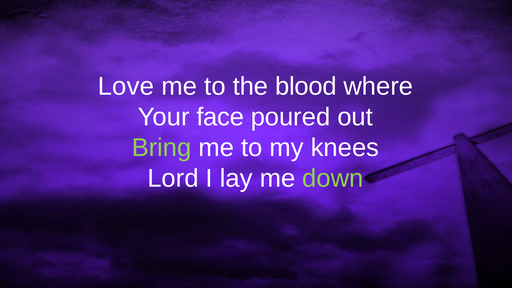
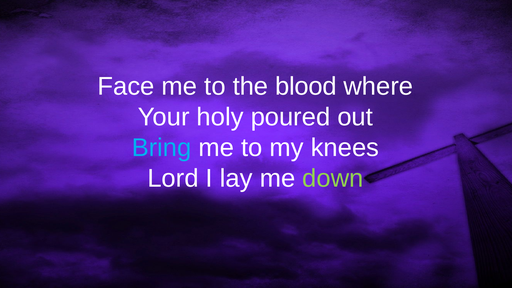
Love: Love -> Face
face: face -> holy
Bring colour: light green -> light blue
